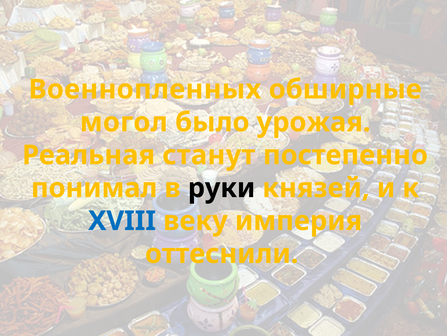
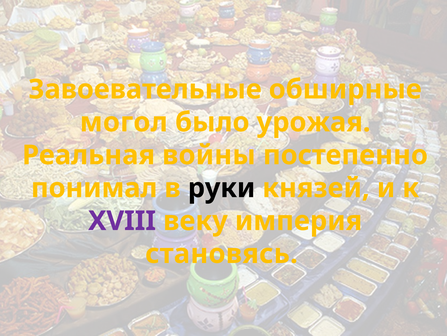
Военнопленных: Военнопленных -> Завоевательные
станут: станут -> войны
XVIII colour: blue -> purple
оттеснили: оттеснили -> становясь
